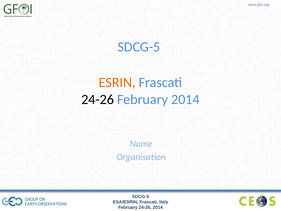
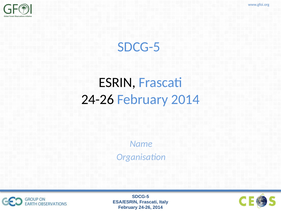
ESRIN colour: orange -> black
